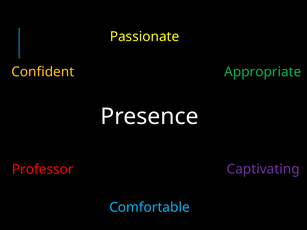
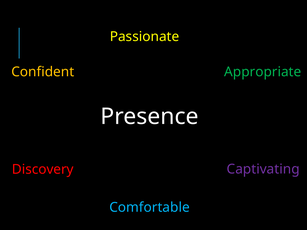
Professor: Professor -> Discovery
